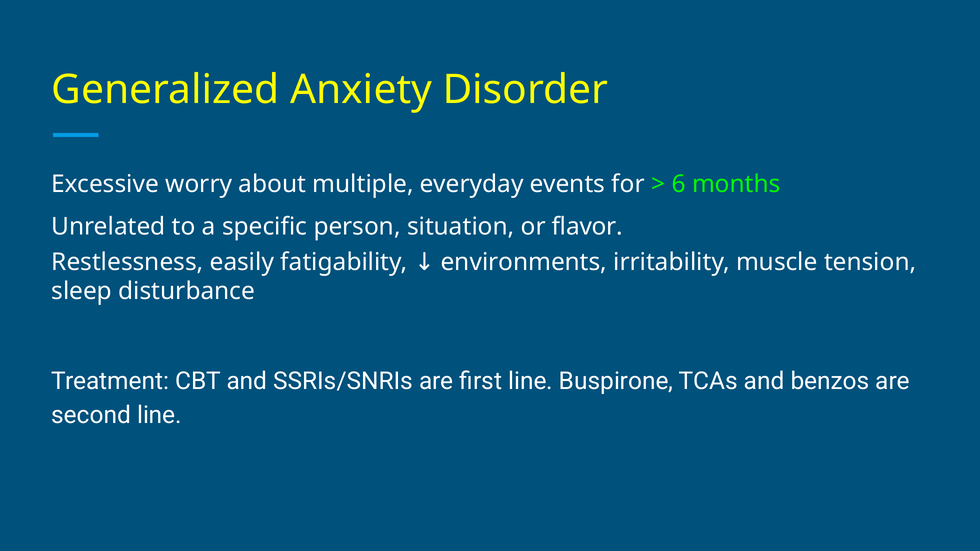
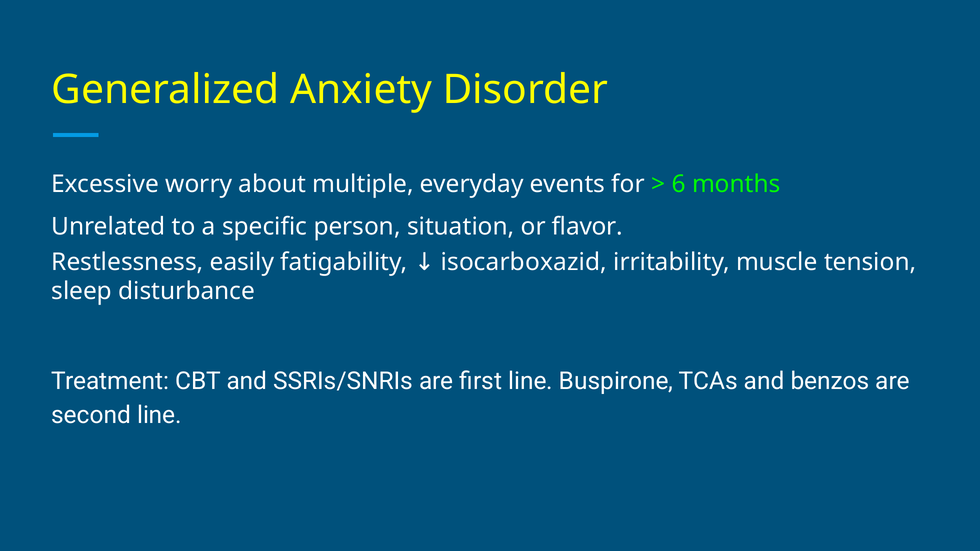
environments: environments -> isocarboxazid
